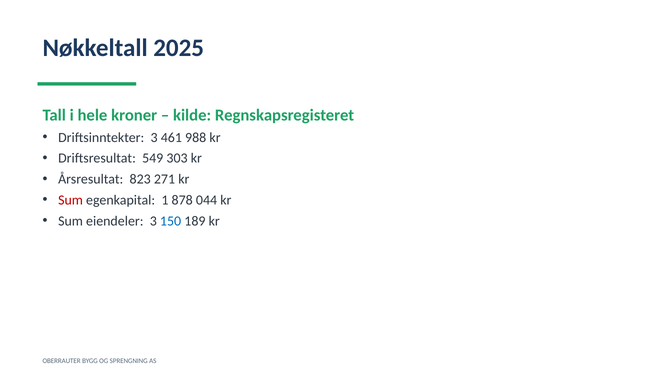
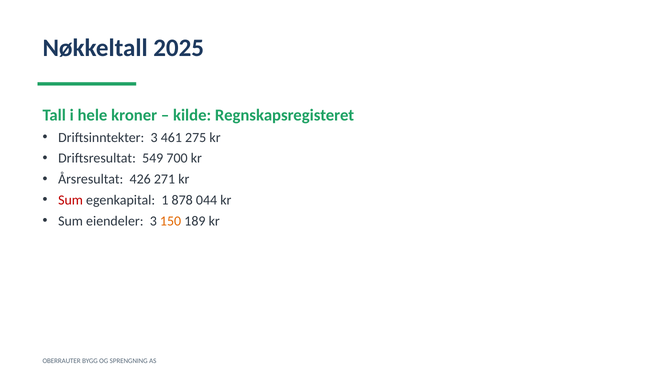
988: 988 -> 275
303: 303 -> 700
823: 823 -> 426
150 colour: blue -> orange
